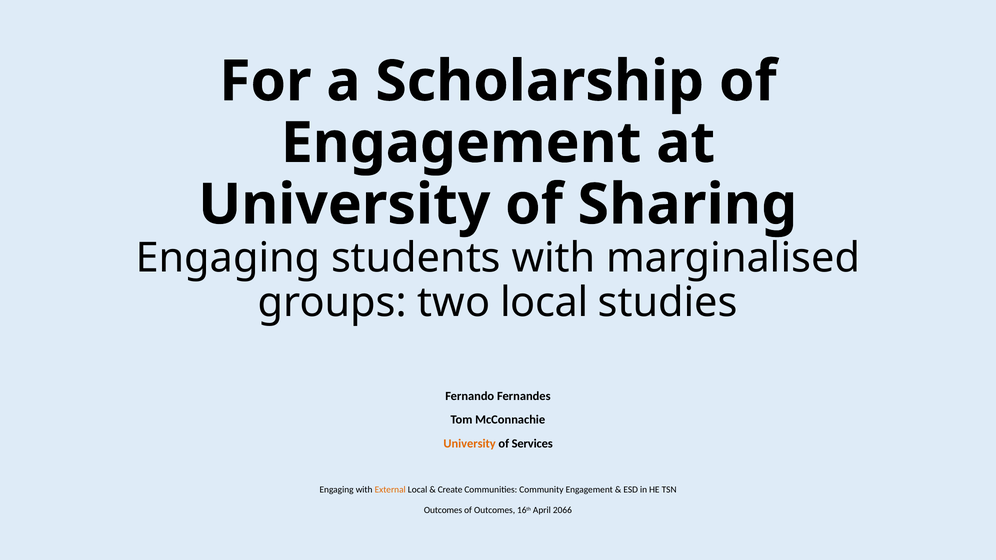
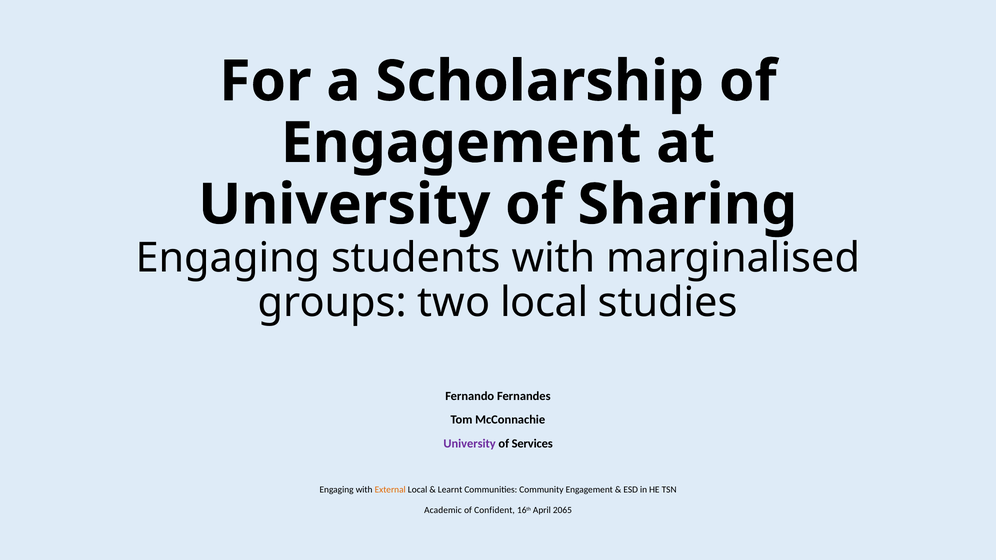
University at (470, 444) colour: orange -> purple
Create: Create -> Learnt
Outcomes at (443, 510): Outcomes -> Academic
of Outcomes: Outcomes -> Confident
2066: 2066 -> 2065
